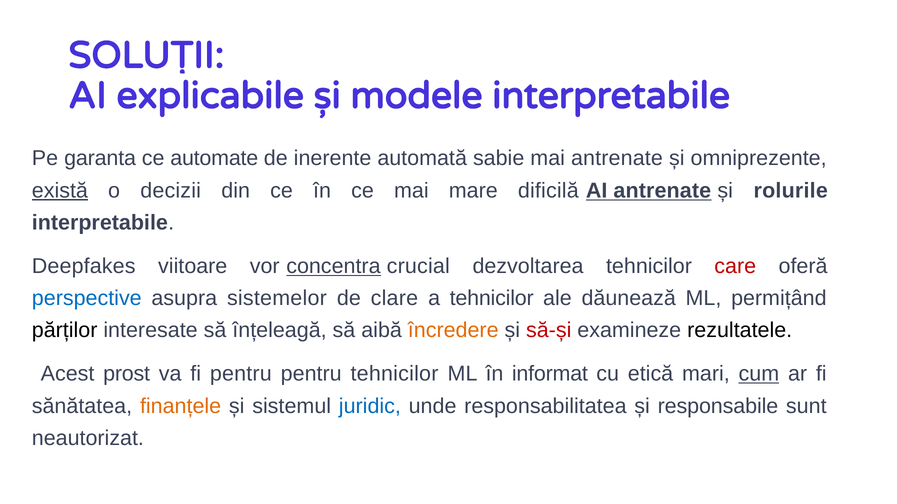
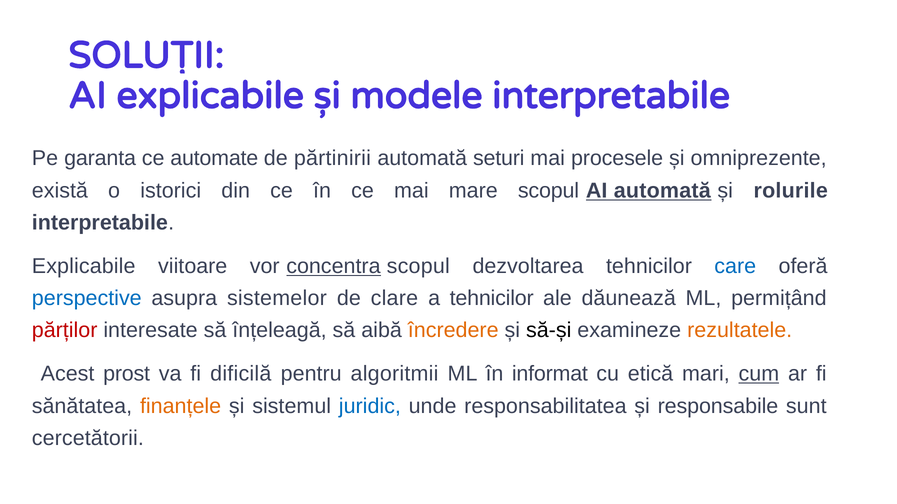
inerente: inerente -> părtinirii
sabie: sabie -> seturi
mai antrenate: antrenate -> procesele
există underline: present -> none
decizii: decizii -> istorici
mare dificilă: dificilă -> scopul
AI antrenate: antrenate -> automată
Deepfakes at (84, 266): Deepfakes -> Explicabile
concentra crucial: crucial -> scopul
care colour: red -> blue
părților colour: black -> red
să-și colour: red -> black
rezultatele colour: black -> orange
fi pentru: pentru -> dificilă
pentru tehnicilor: tehnicilor -> algoritmii
neautorizat: neautorizat -> cercetătorii
